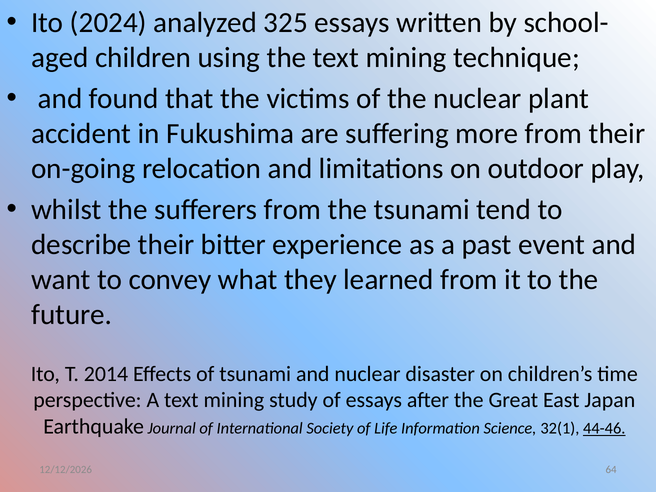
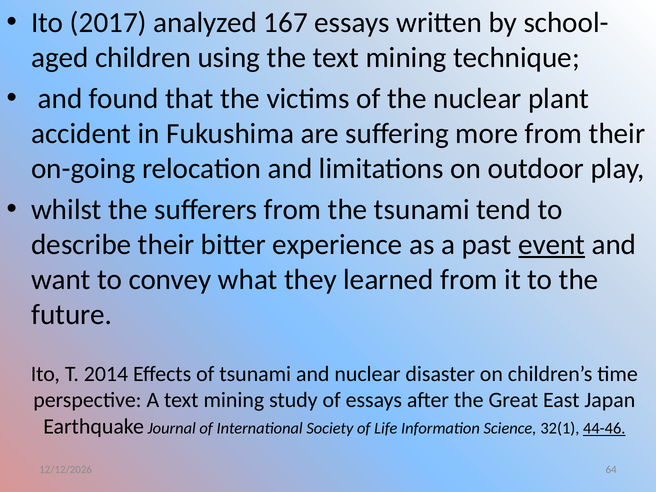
2024: 2024 -> 2017
325: 325 -> 167
event underline: none -> present
